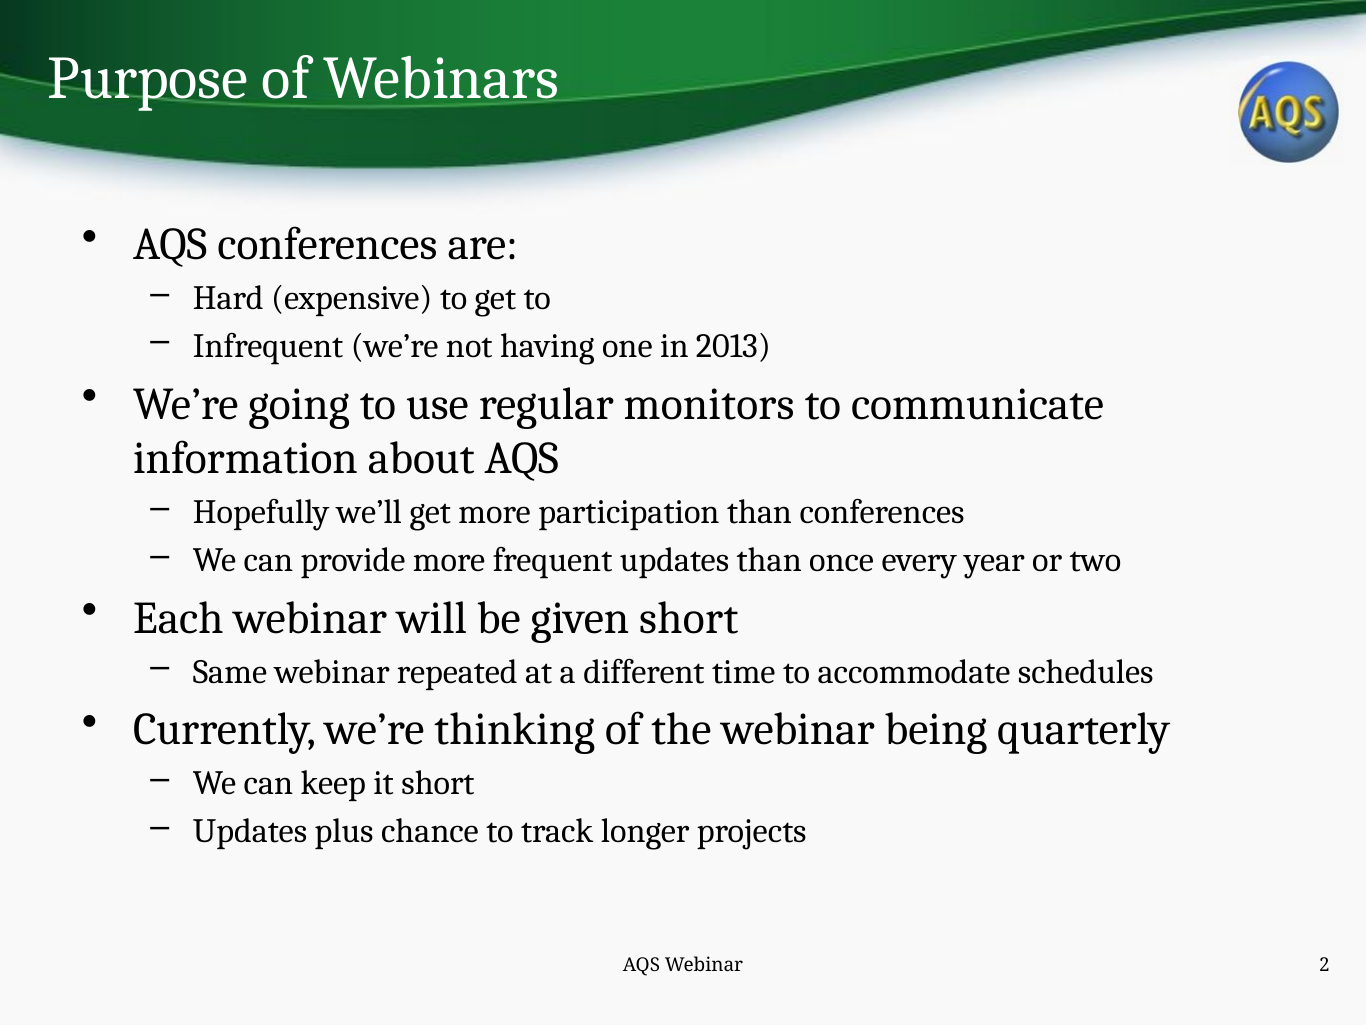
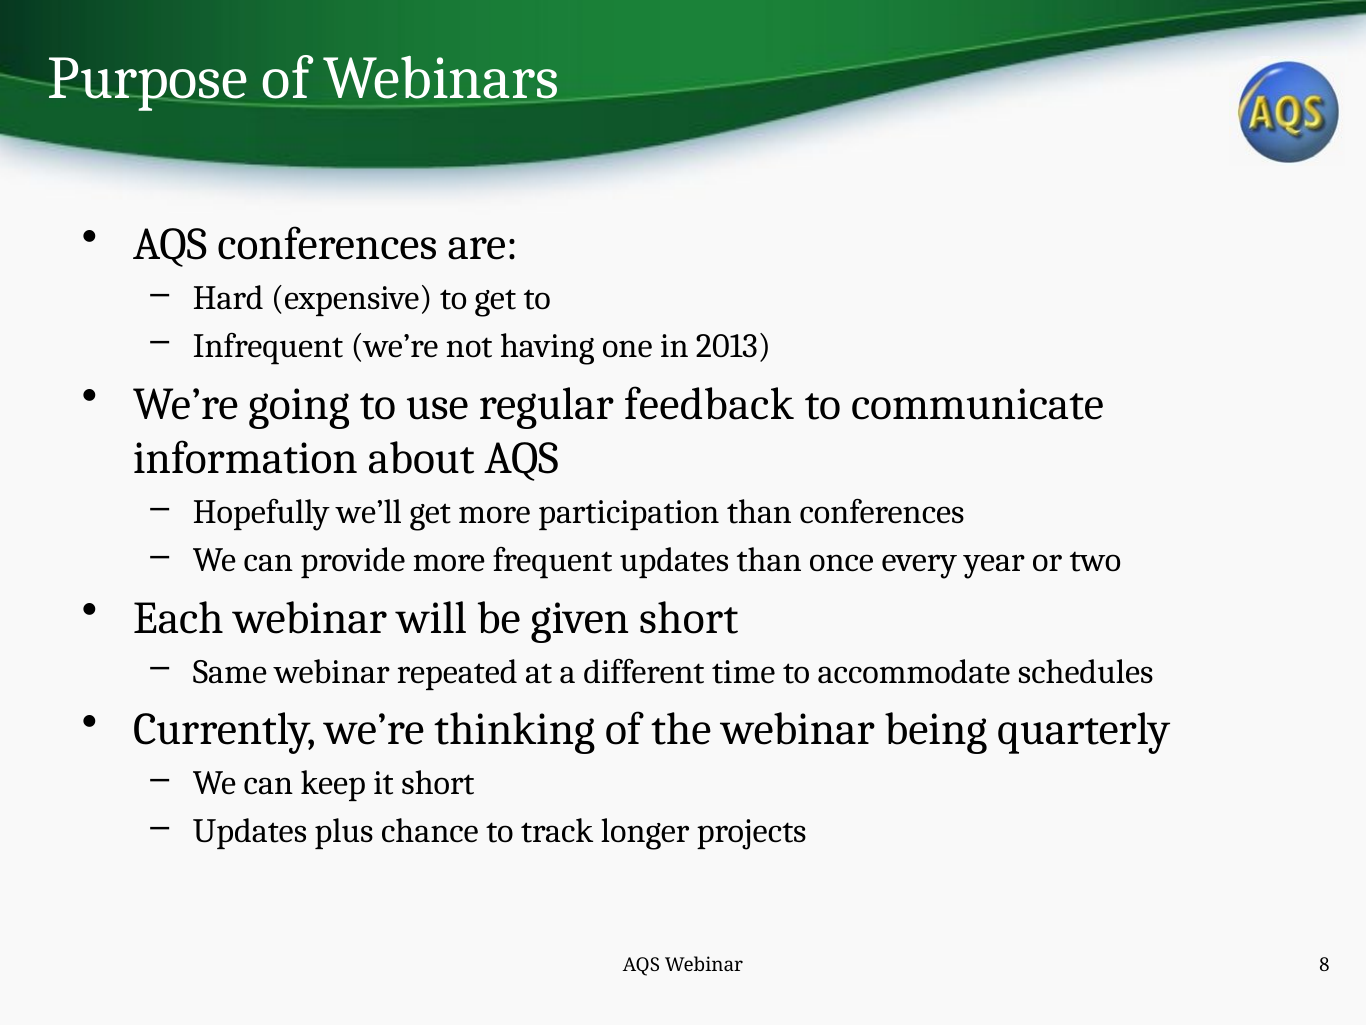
monitors: monitors -> feedback
2: 2 -> 8
